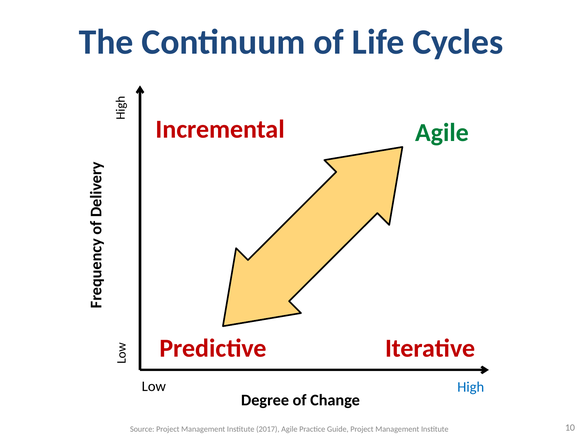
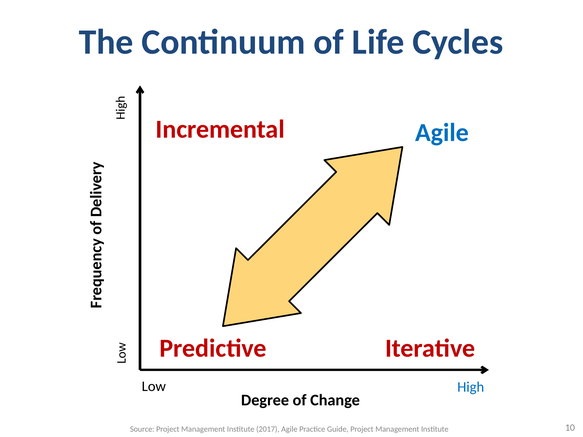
Agile at (442, 133) colour: green -> blue
